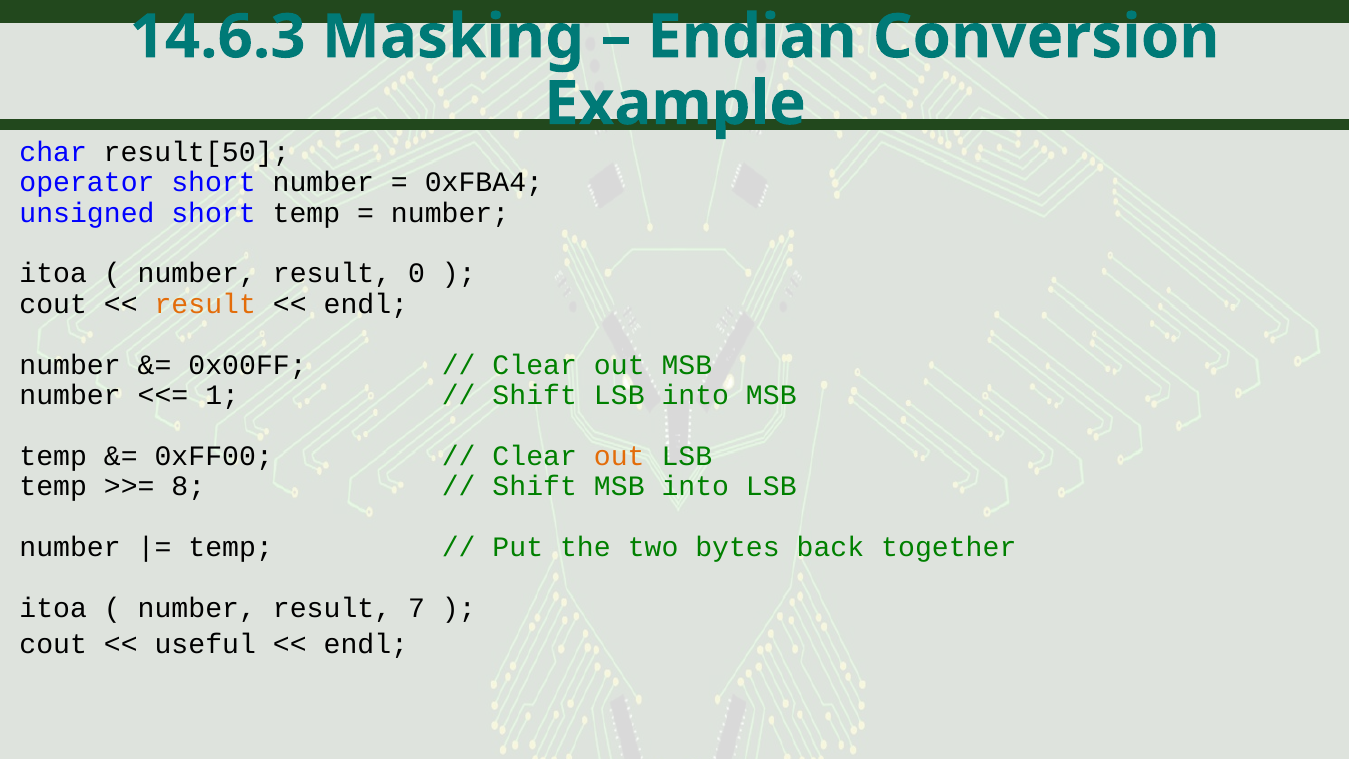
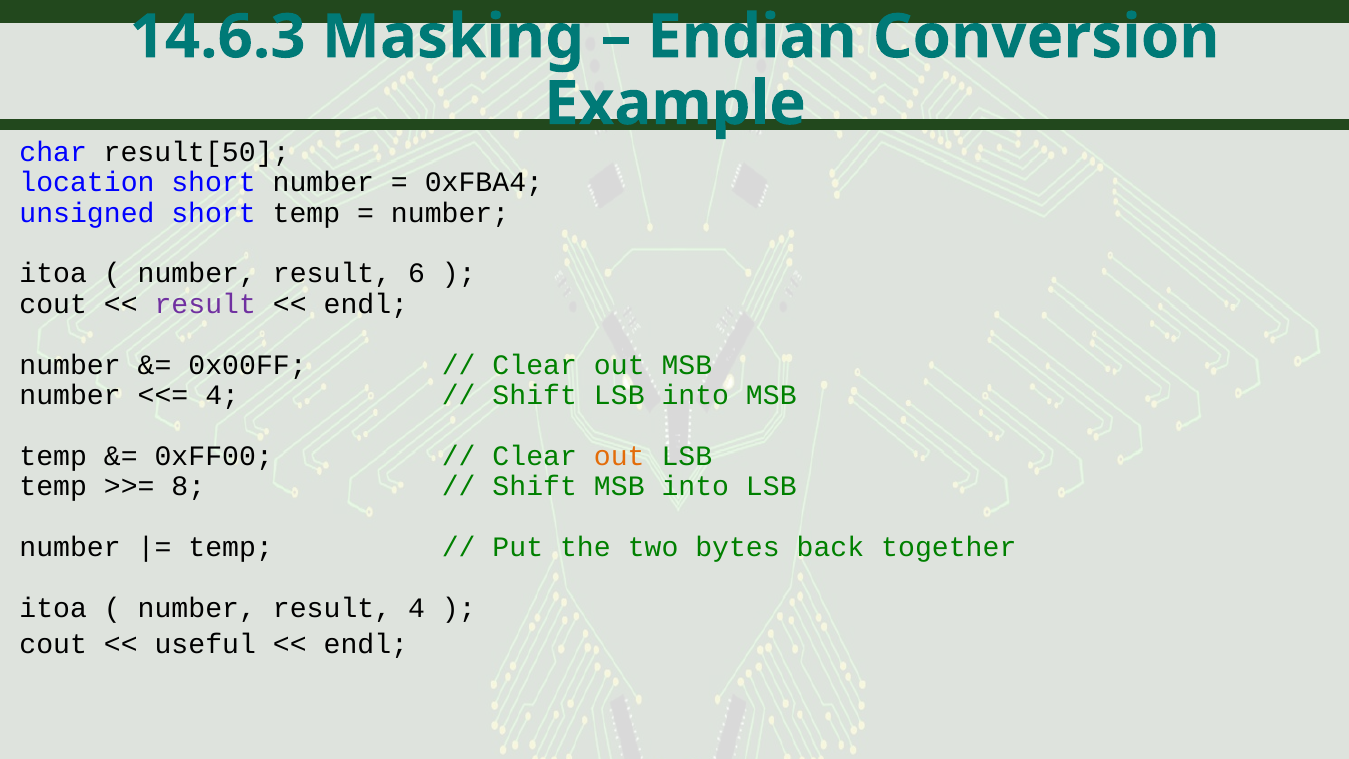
operator: operator -> location
0: 0 -> 6
result at (205, 304) colour: orange -> purple
1 at (222, 395): 1 -> 4
result 7: 7 -> 4
